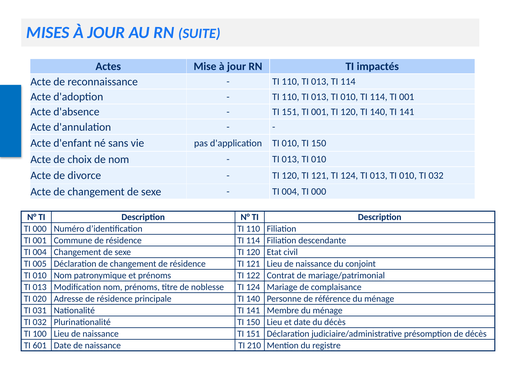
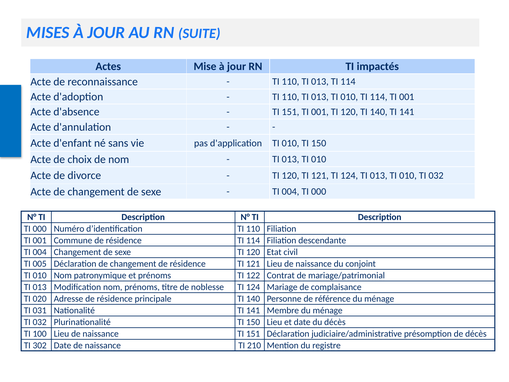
601: 601 -> 302
